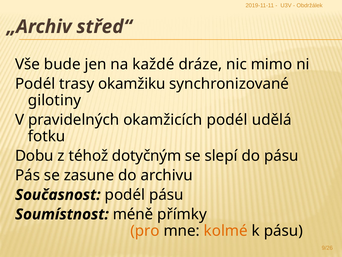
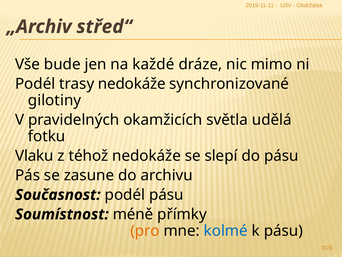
trasy okamžiku: okamžiku -> nedokáže
okamžicích podél: podél -> světla
Dobu: Dobu -> Vlaku
téhož dotyčným: dotyčným -> nedokáže
kolmé colour: orange -> blue
